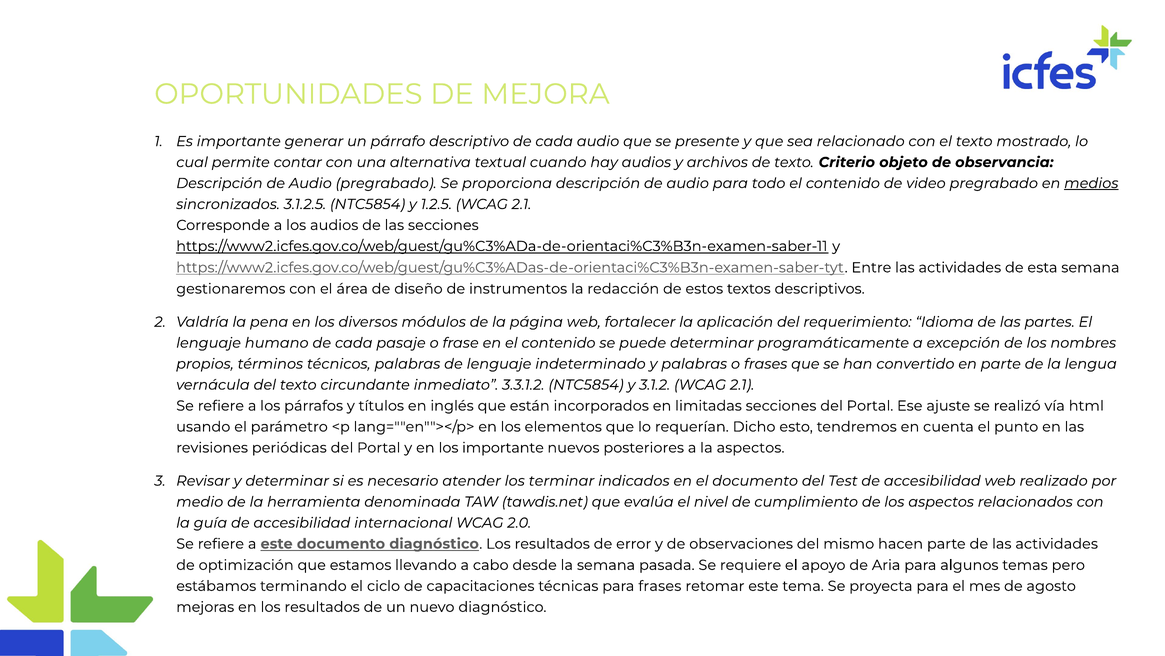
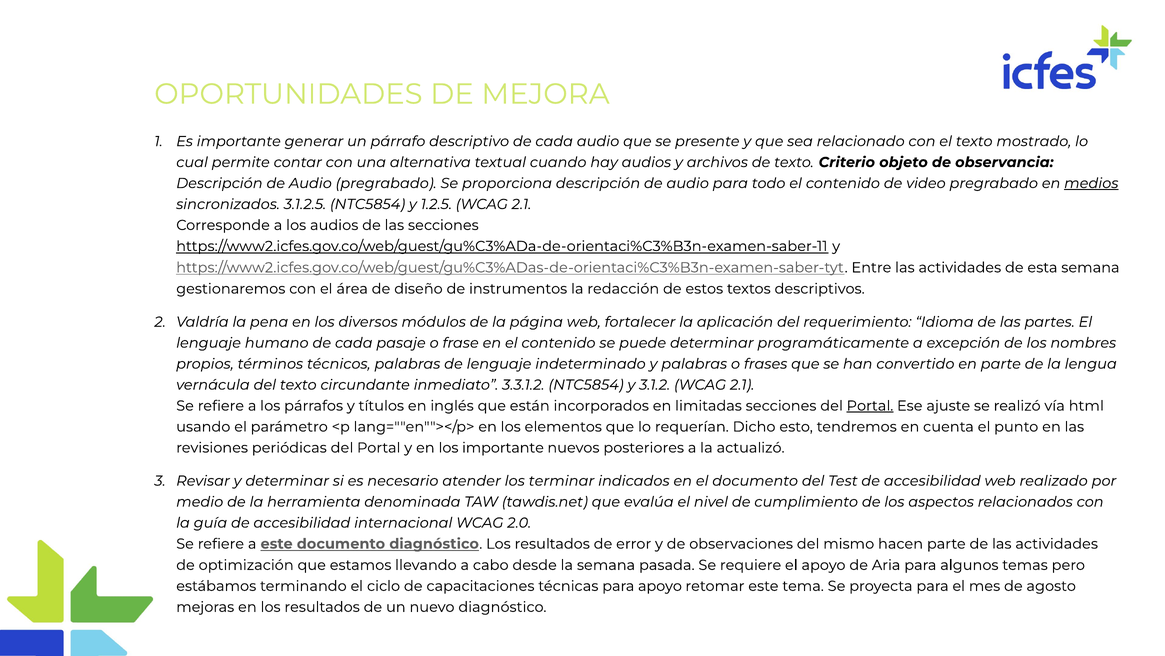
Portal at (870, 405) underline: none -> present
la aspectos: aspectos -> actualizó
para frases: frases -> apoyo
